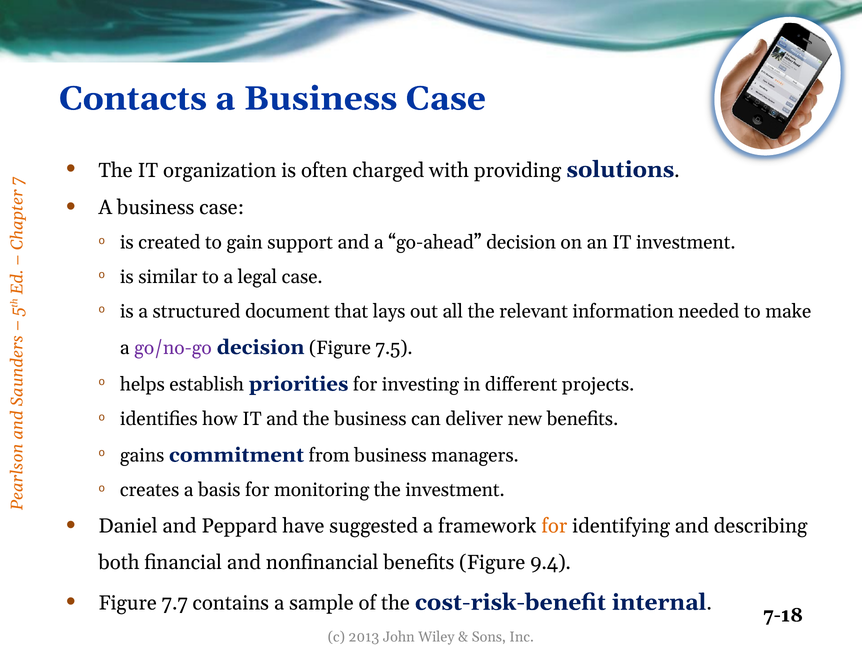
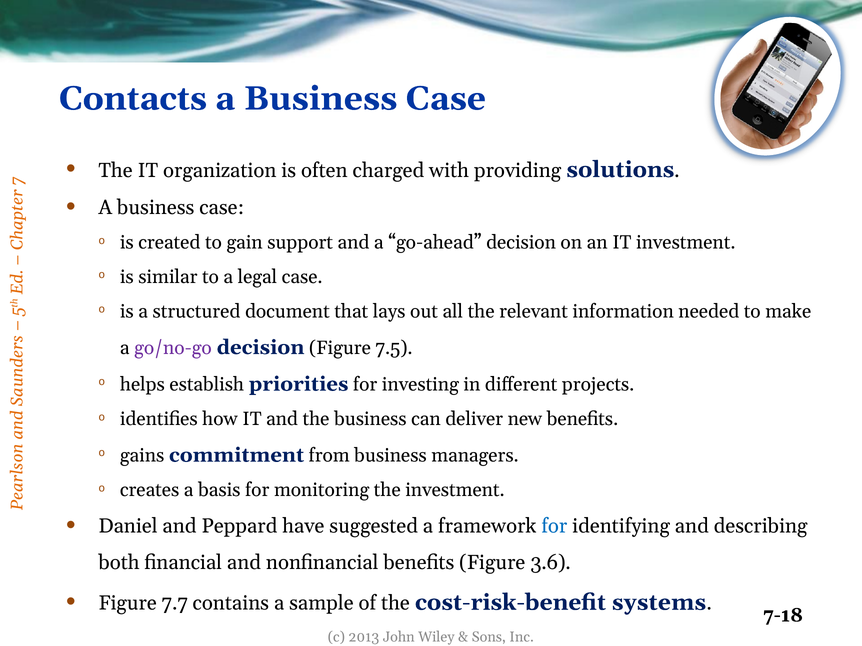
for at (554, 526) colour: orange -> blue
9.4: 9.4 -> 3.6
internal: internal -> systems
